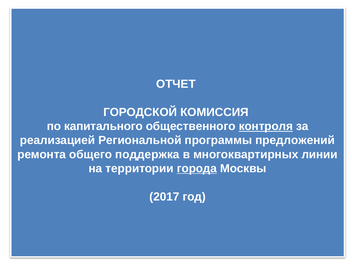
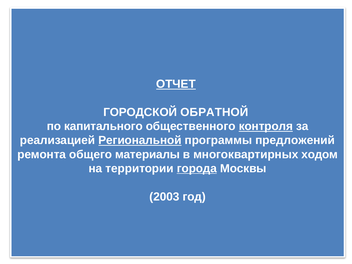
ОТЧЕТ underline: none -> present
КОМИССИЯ: КОМИССИЯ -> ОБРАТНОЙ
Региональной underline: none -> present
поддержка: поддержка -> материалы
линии: линии -> ходом
2017: 2017 -> 2003
